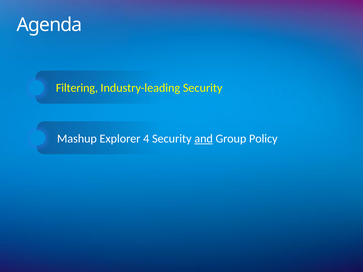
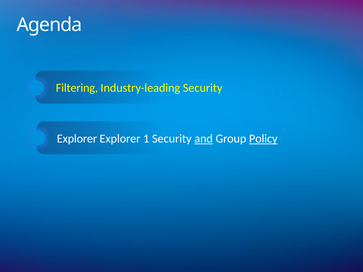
Mashup at (77, 139): Mashup -> Explorer
4: 4 -> 1
Policy underline: none -> present
